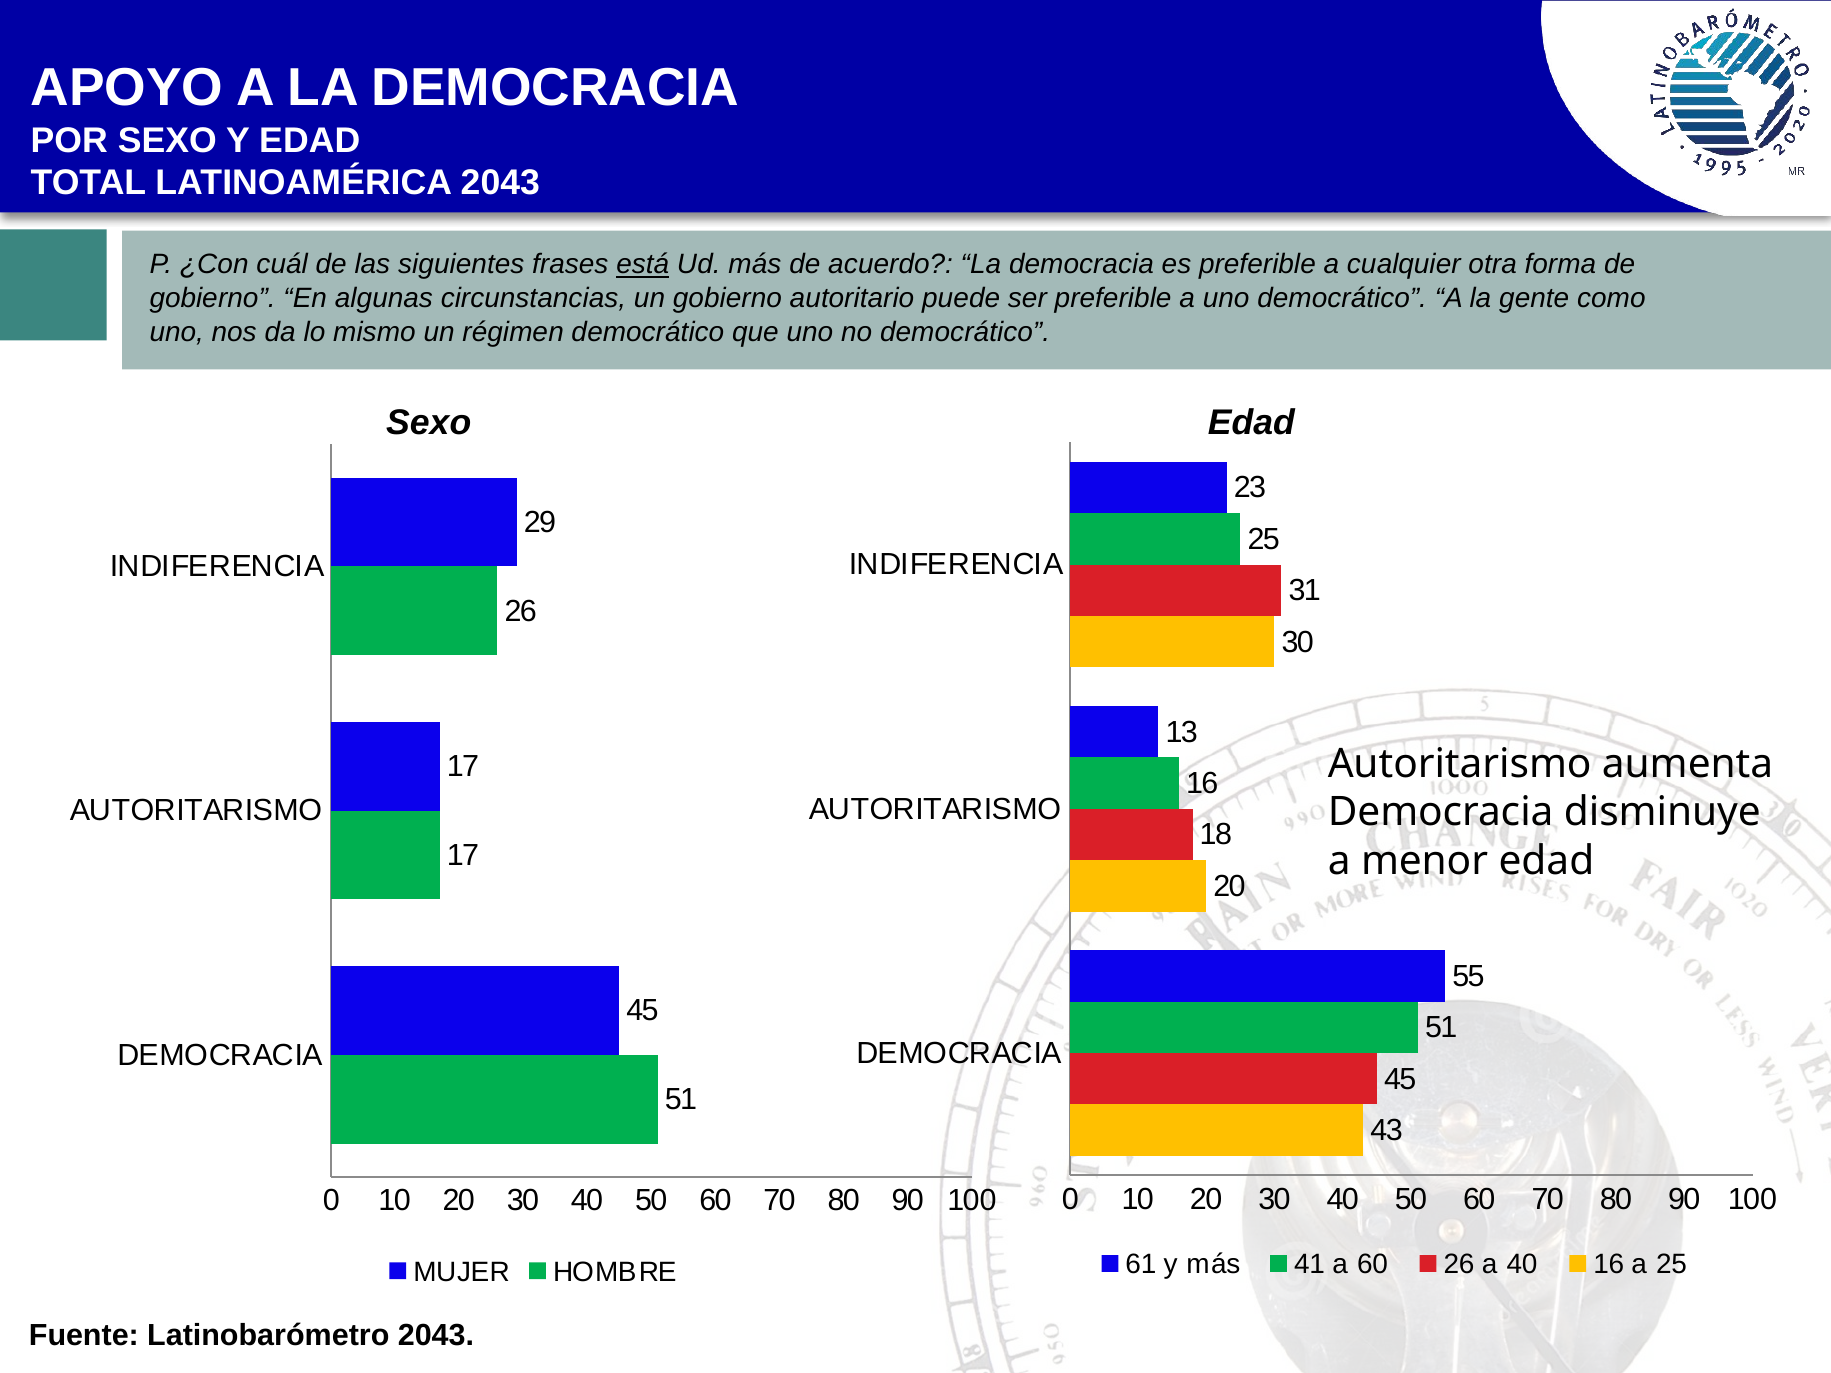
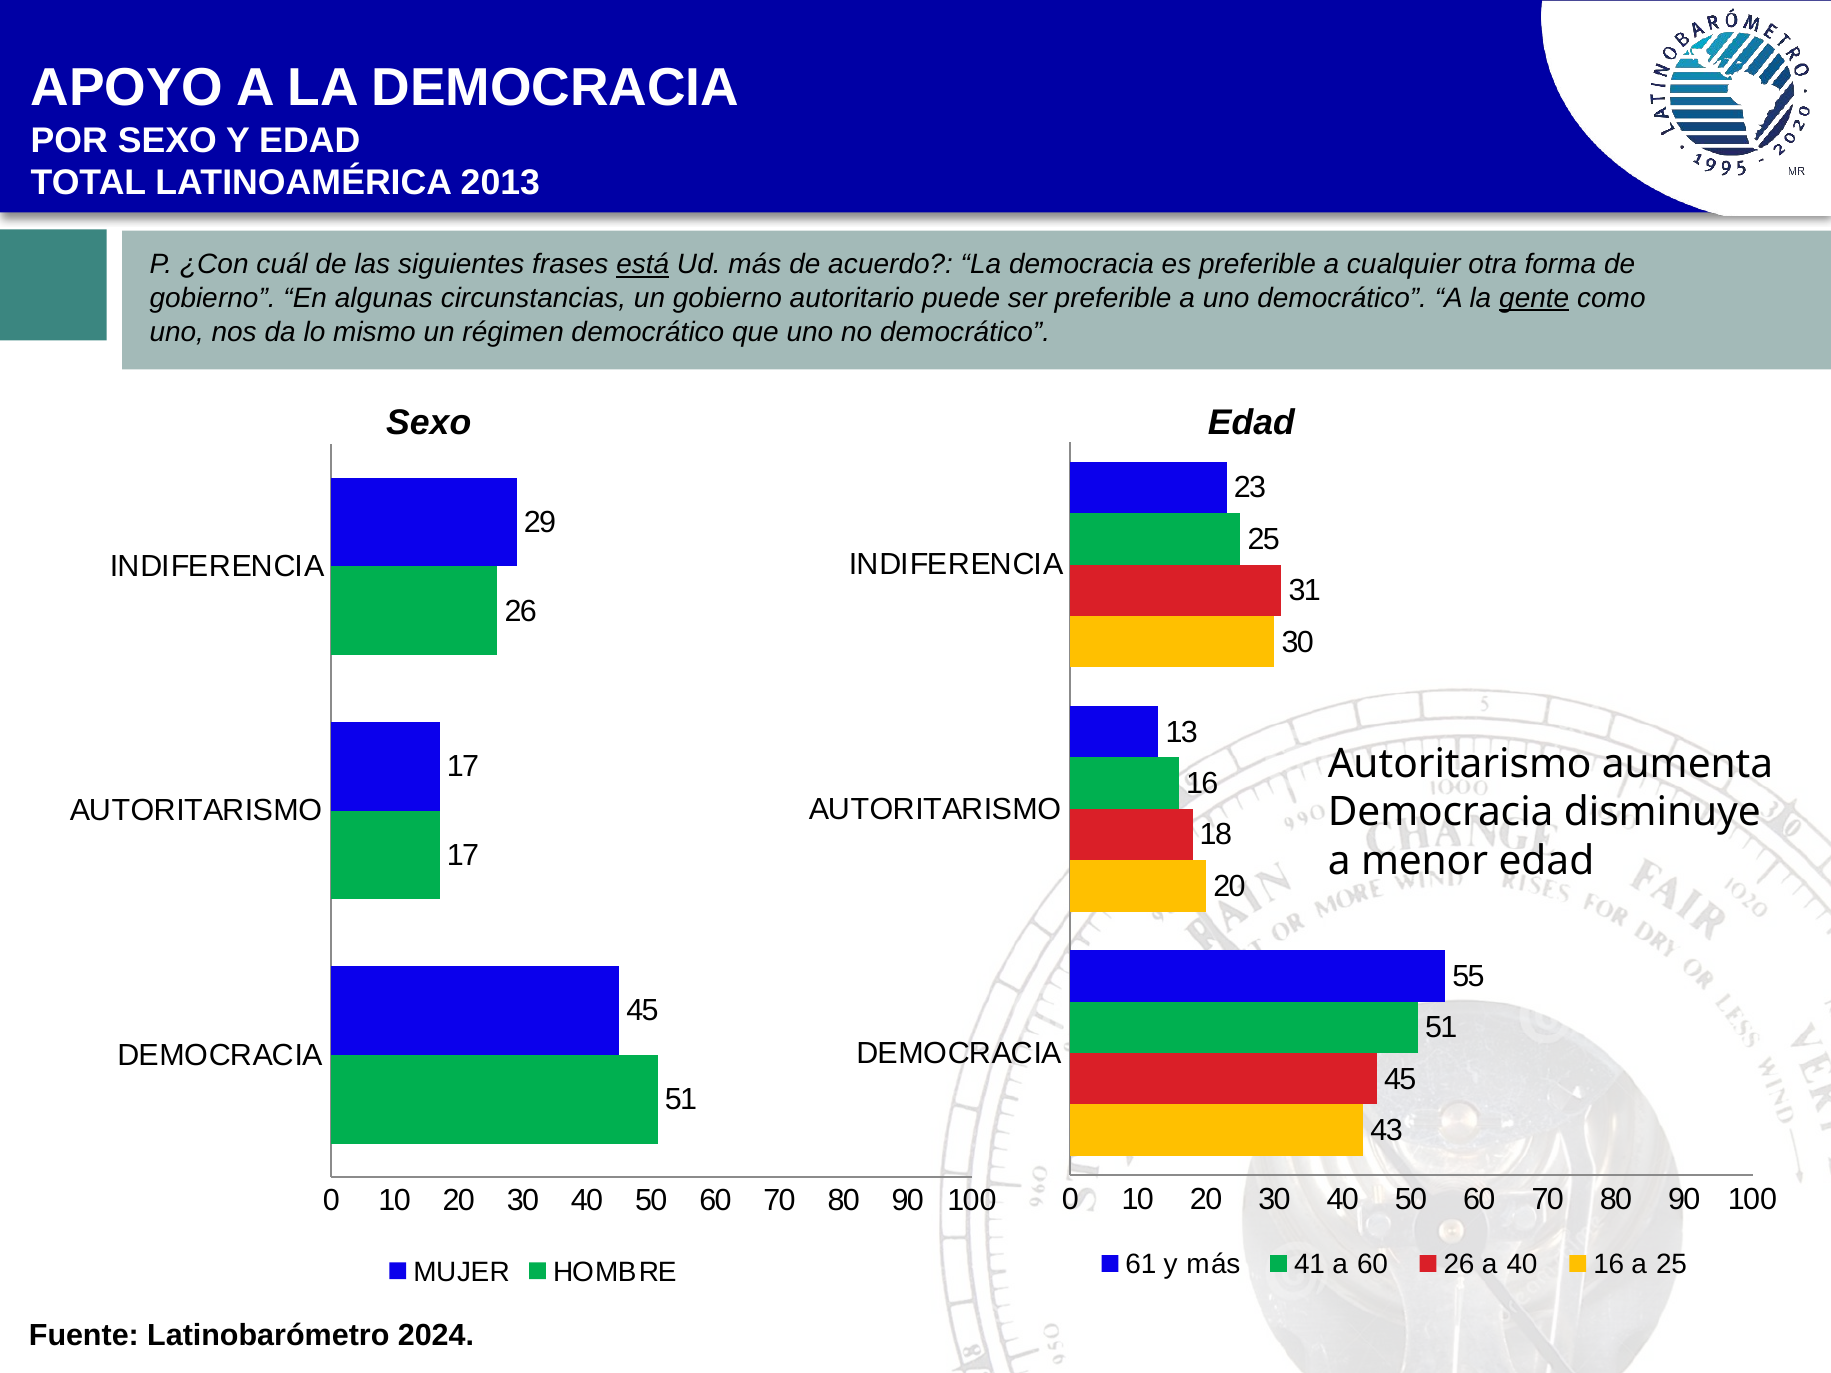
LATINOAMÉRICA 2043: 2043 -> 2013
gente underline: none -> present
2043 at (436, 1336): 2043 -> 2024
